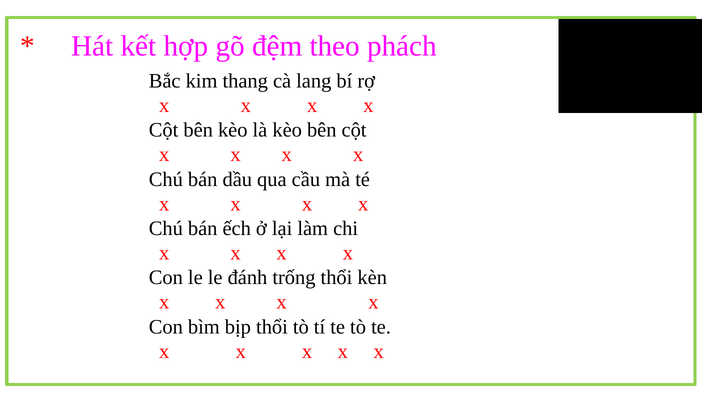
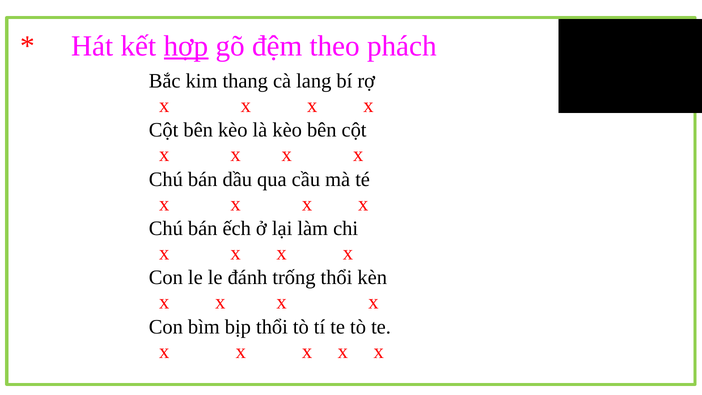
hợp underline: none -> present
